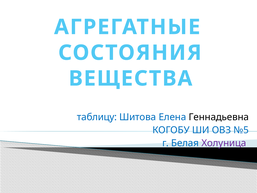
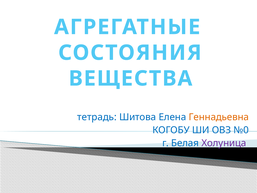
таблицу: таблицу -> тетрадь
Геннадьевна colour: black -> orange
№5: №5 -> №0
